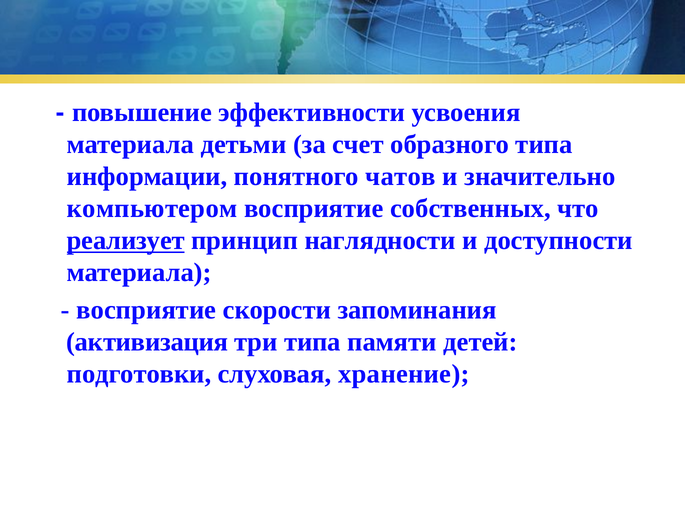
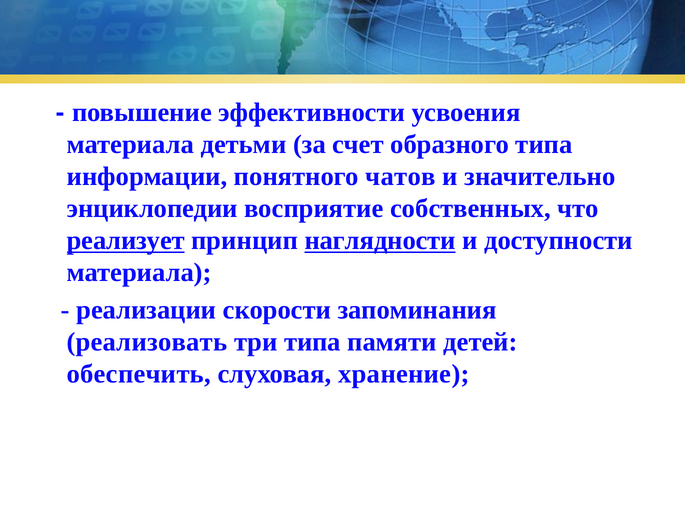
компьютером: компьютером -> энциклопедии
наглядности underline: none -> present
восприятие at (146, 310): восприятие -> реализации
активизация: активизация -> реализовать
подготовки: подготовки -> обеспечить
